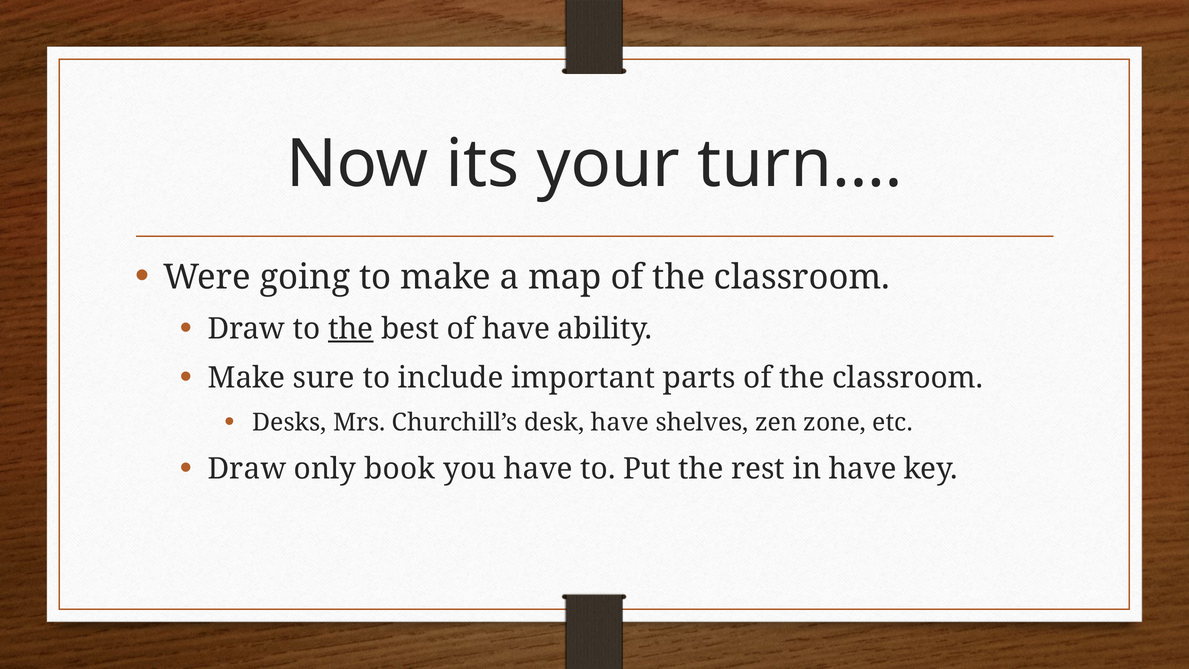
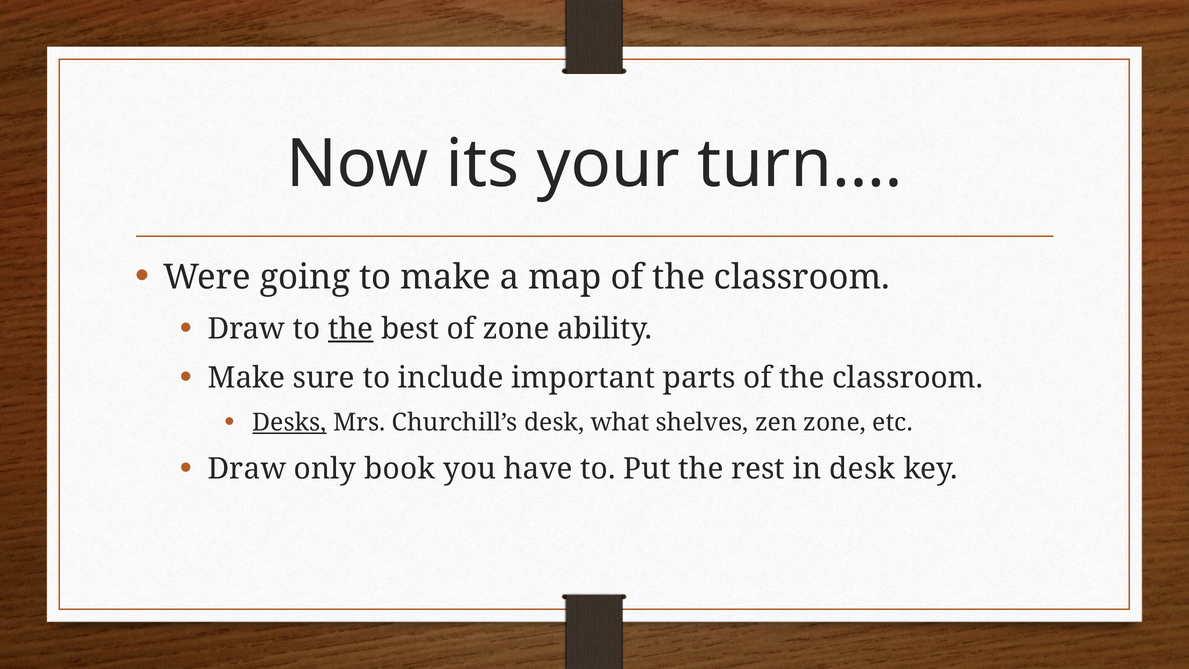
of have: have -> zone
Desks underline: none -> present
desk have: have -> what
in have: have -> desk
